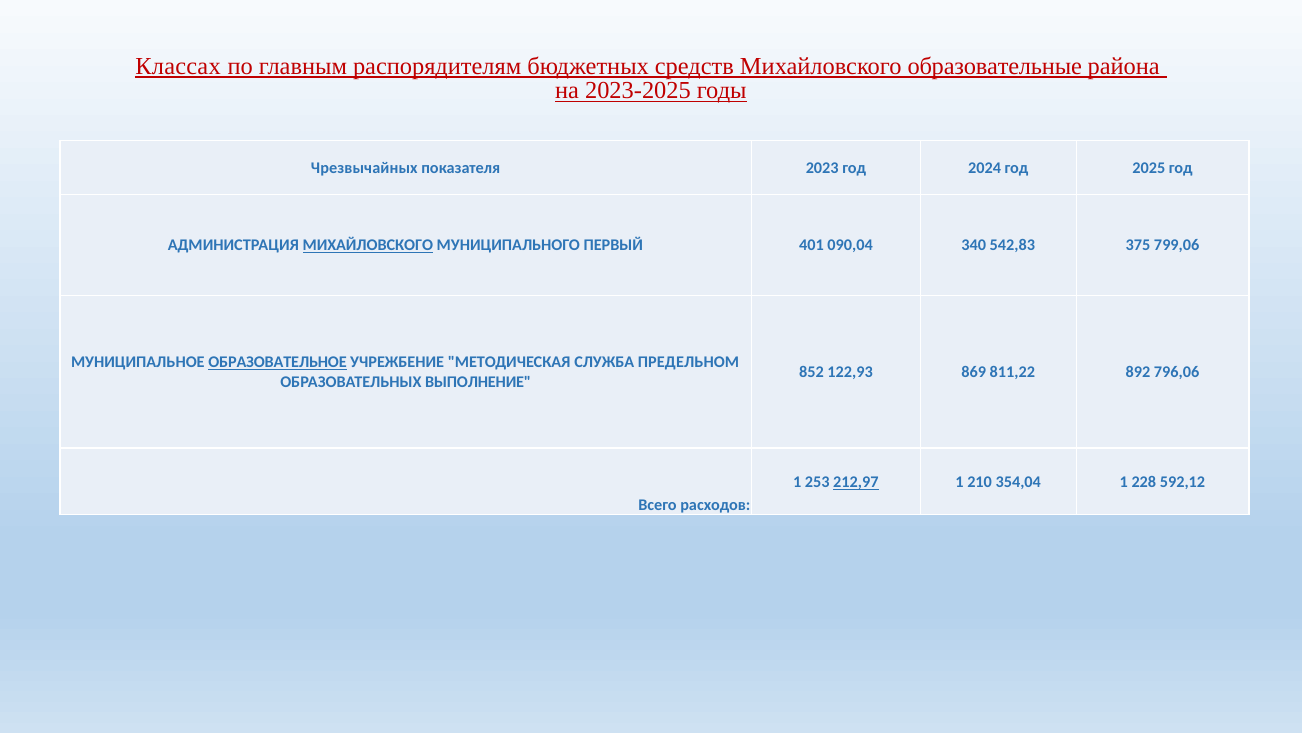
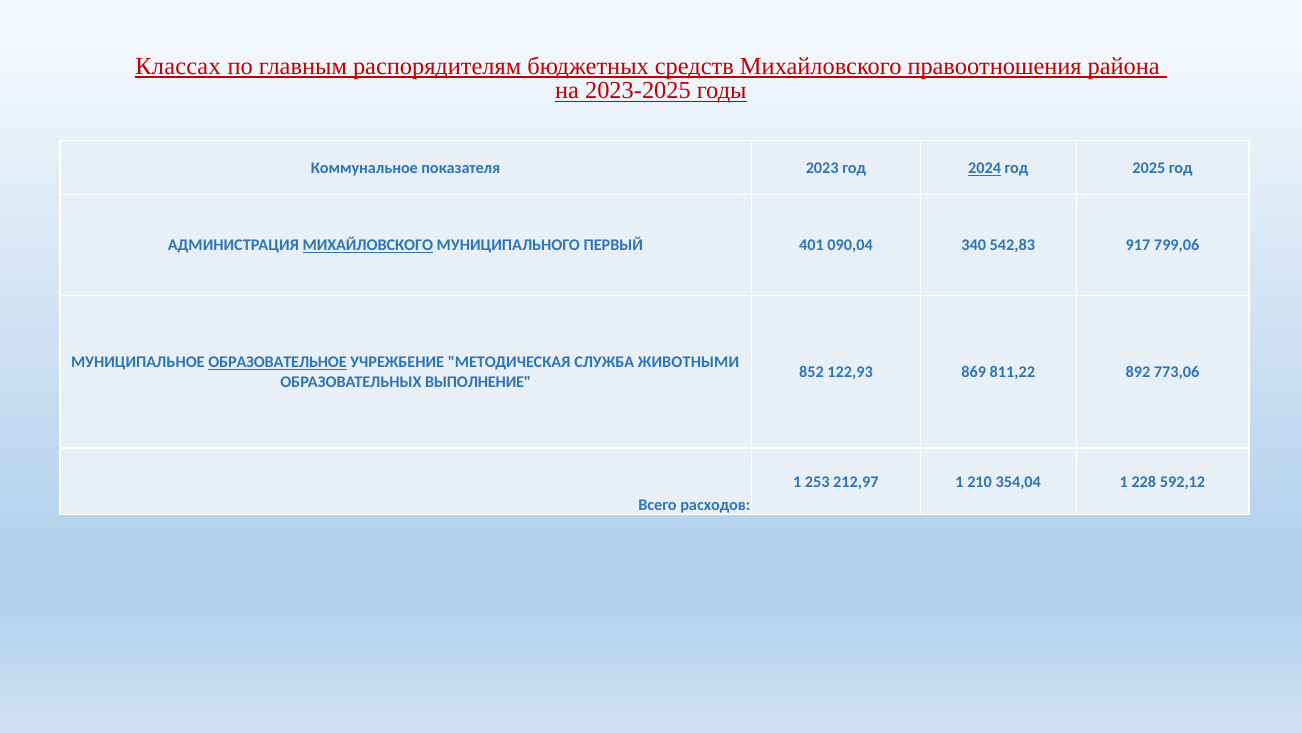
образовательные: образовательные -> правоотношения
Чрезвычайных: Чрезвычайных -> Коммунальное
2024 underline: none -> present
375: 375 -> 917
ПРЕДЕЛЬНОМ: ПРЕДЕЛЬНОМ -> ЖИВОТНЫМИ
796,06: 796,06 -> 773,06
212,97 underline: present -> none
